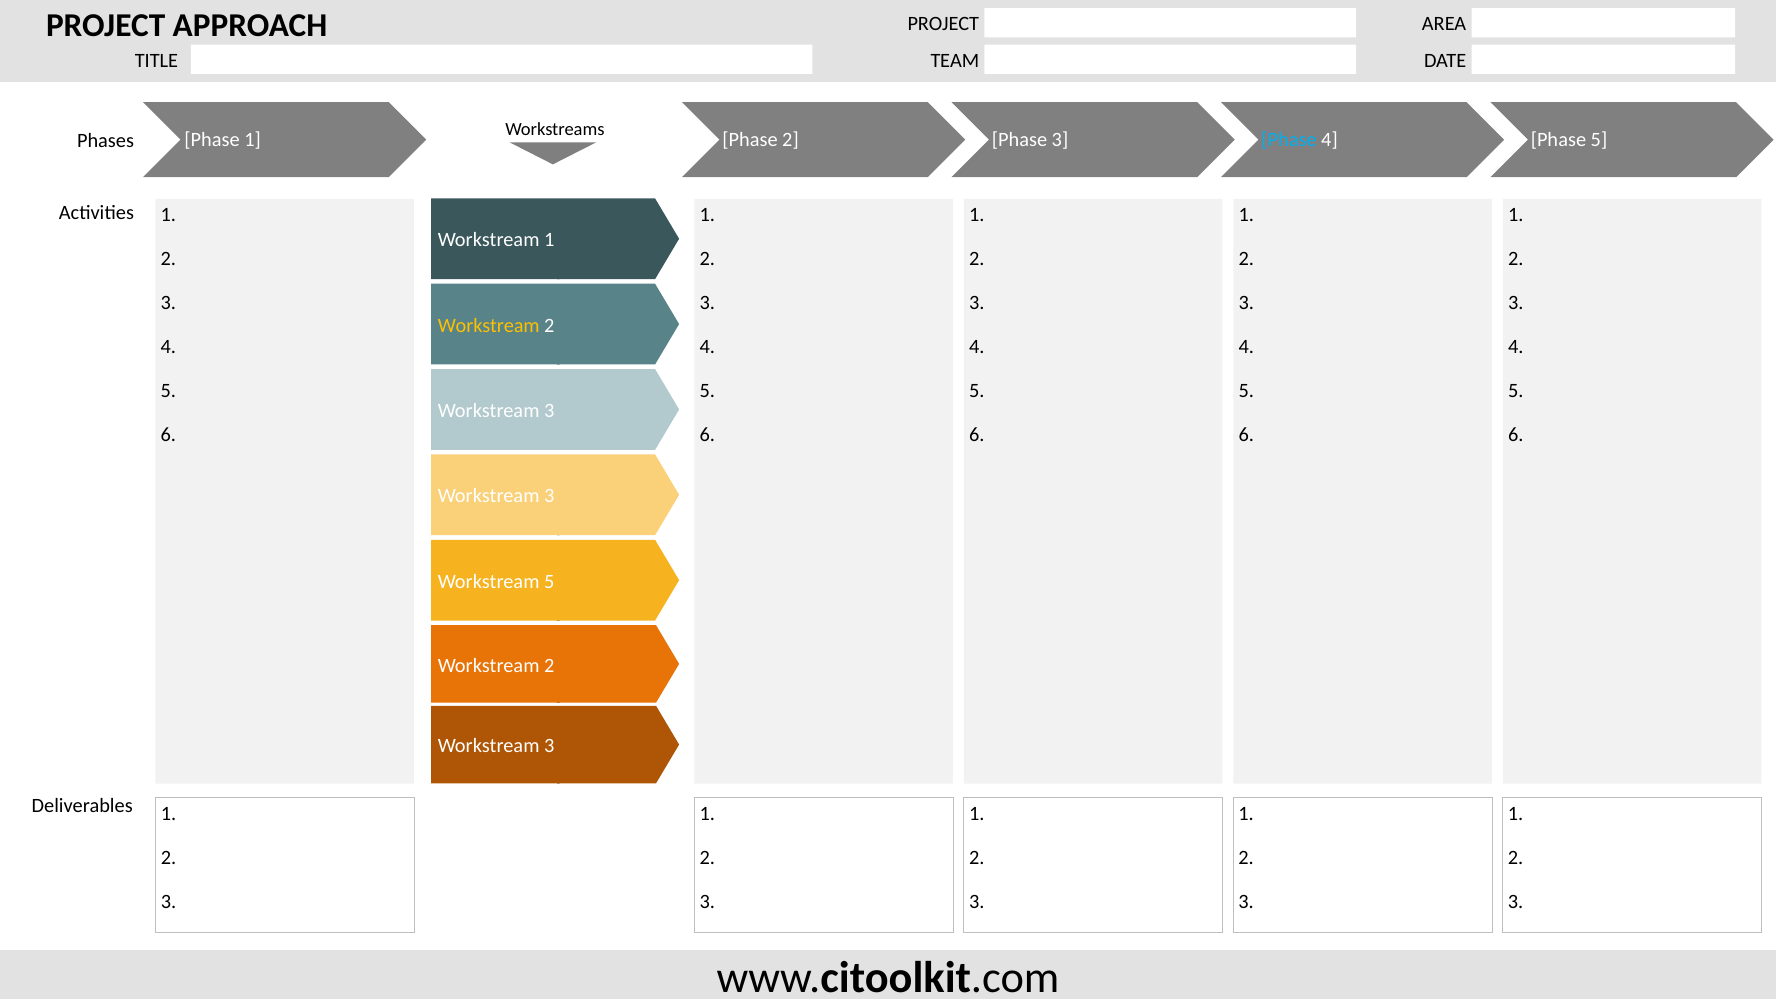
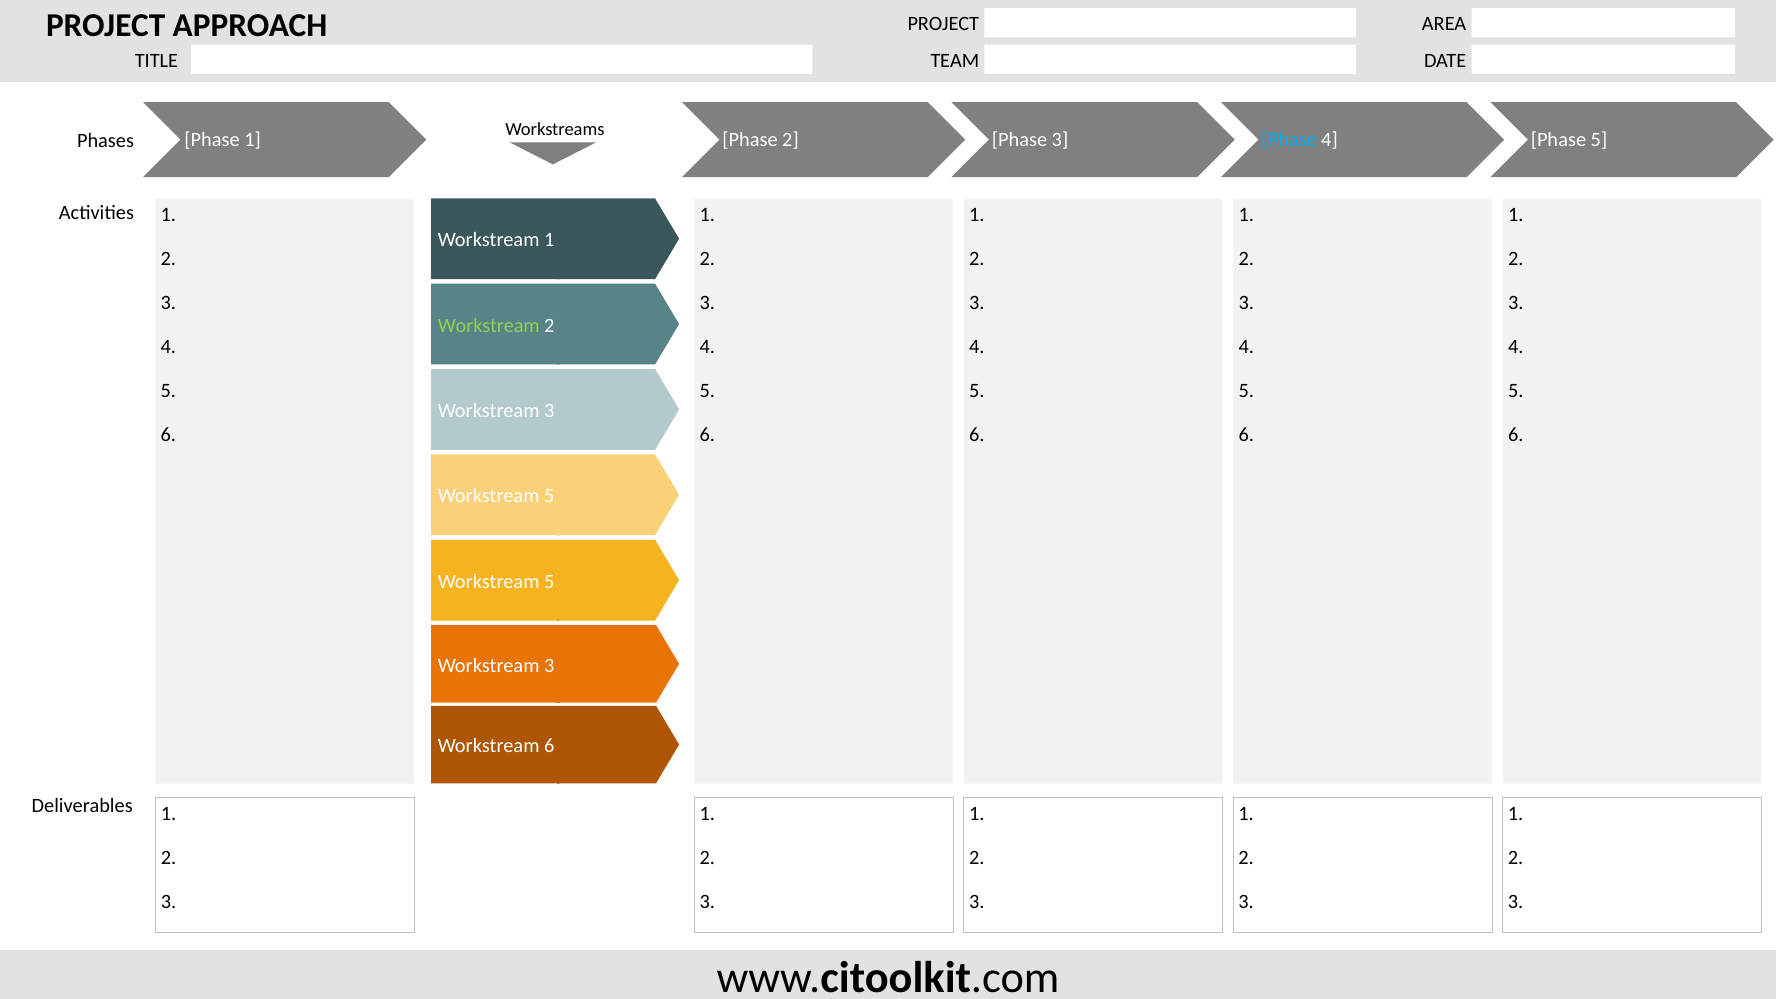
Workstream at (489, 325) colour: yellow -> light green
3 at (549, 496): 3 -> 5
2 at (549, 665): 2 -> 3
3 at (549, 746): 3 -> 6
